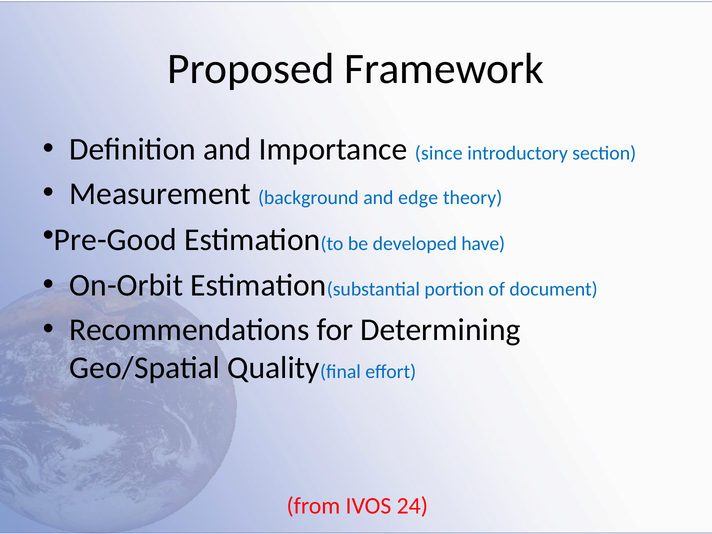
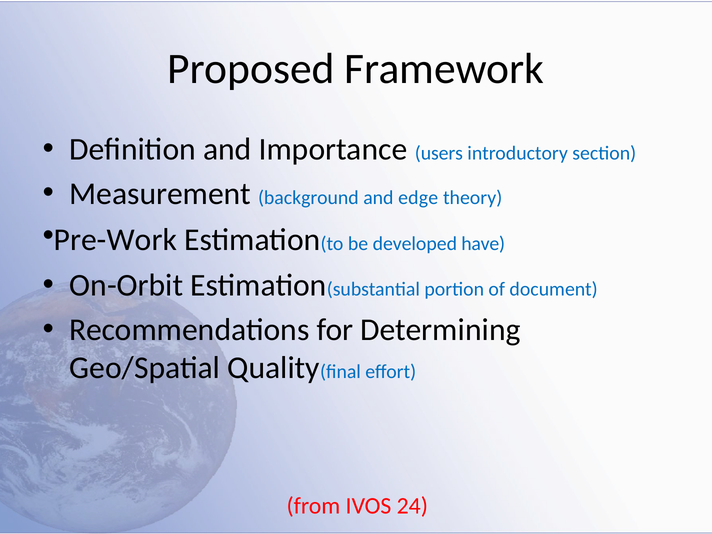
since: since -> users
Pre-Good: Pre-Good -> Pre-Work
